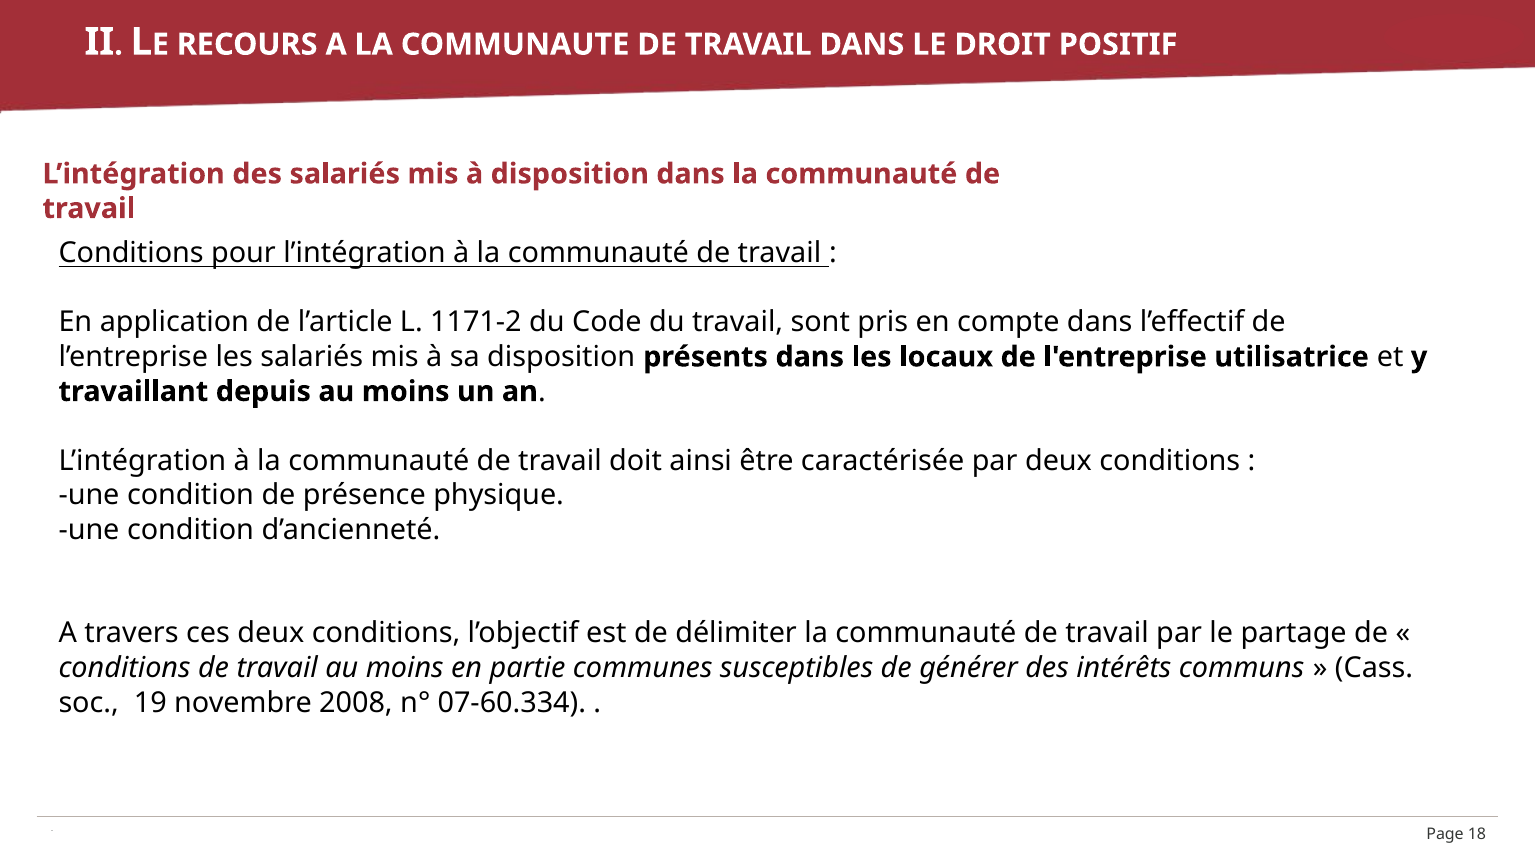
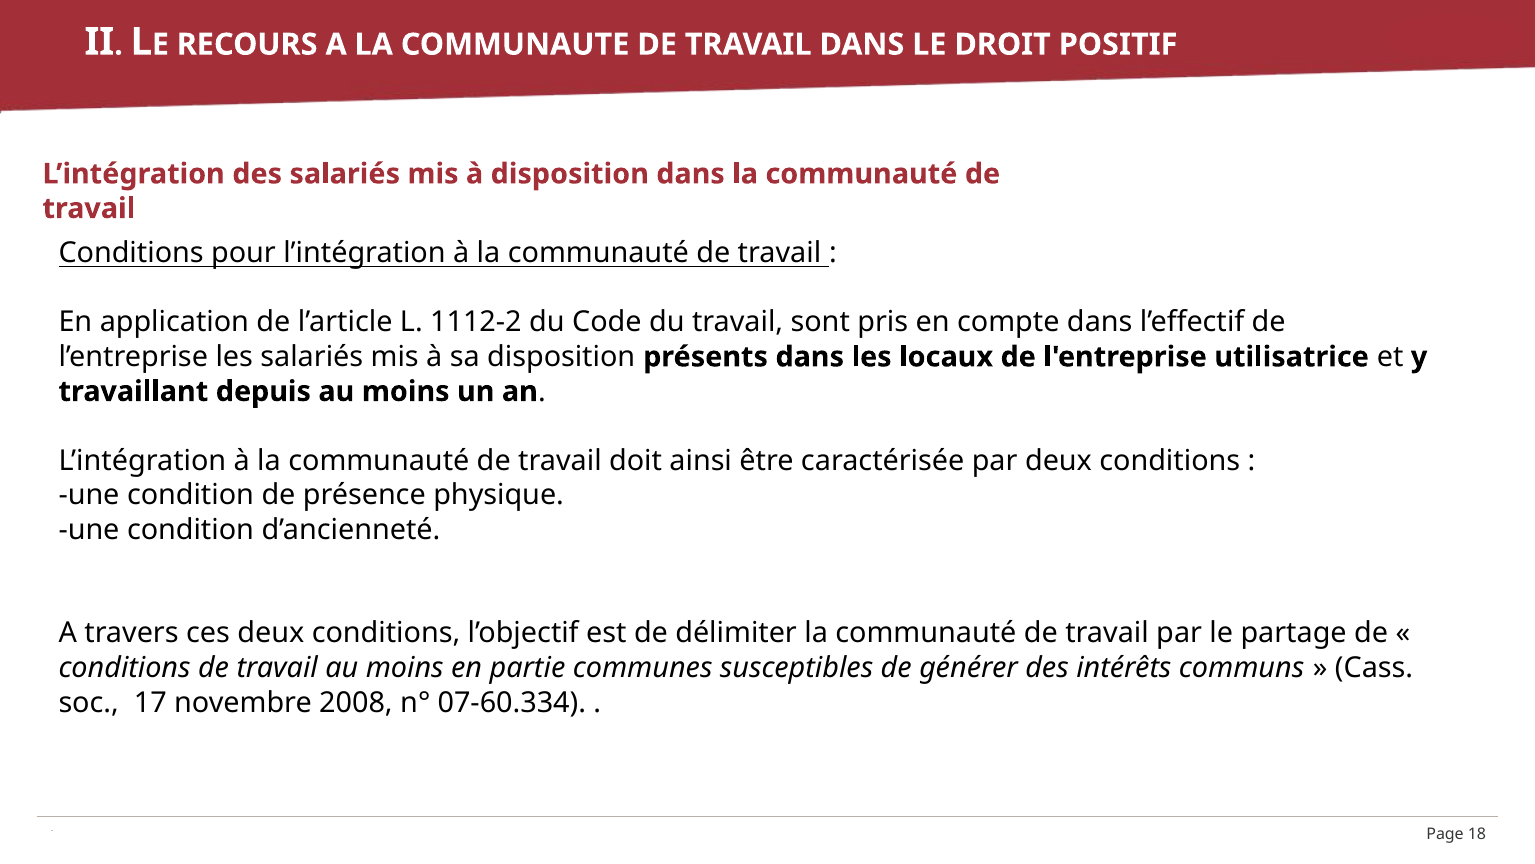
1171-2: 1171-2 -> 1112-2
19: 19 -> 17
